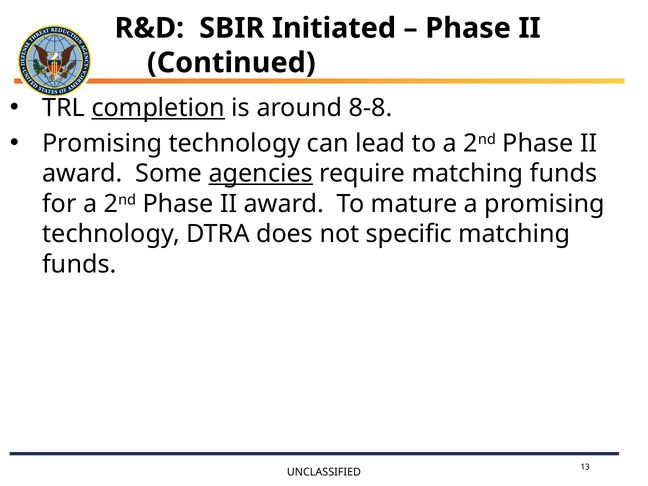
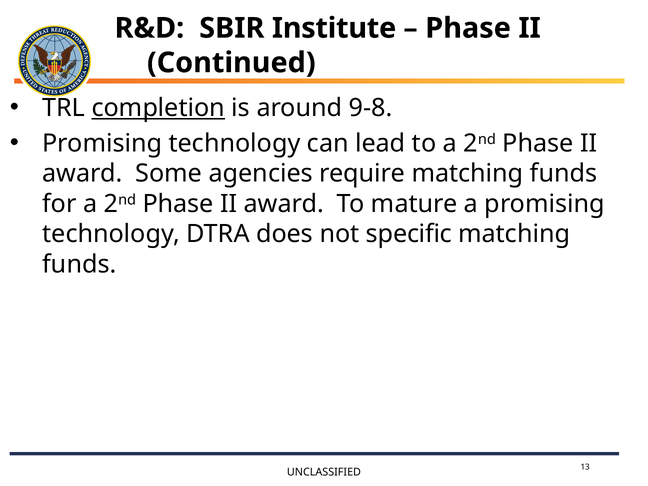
Initiated: Initiated -> Institute
8-8: 8-8 -> 9-8
agencies underline: present -> none
